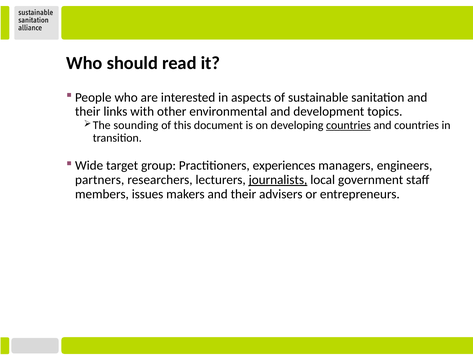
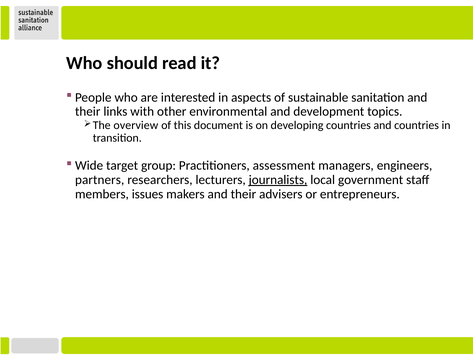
sounding: sounding -> overview
countries at (348, 125) underline: present -> none
experiences: experiences -> assessment
